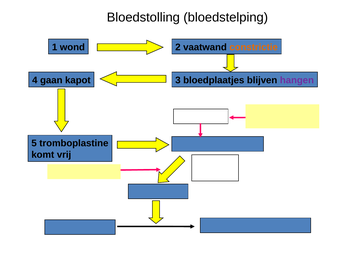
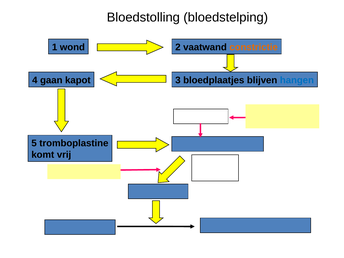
hangen colour: purple -> blue
